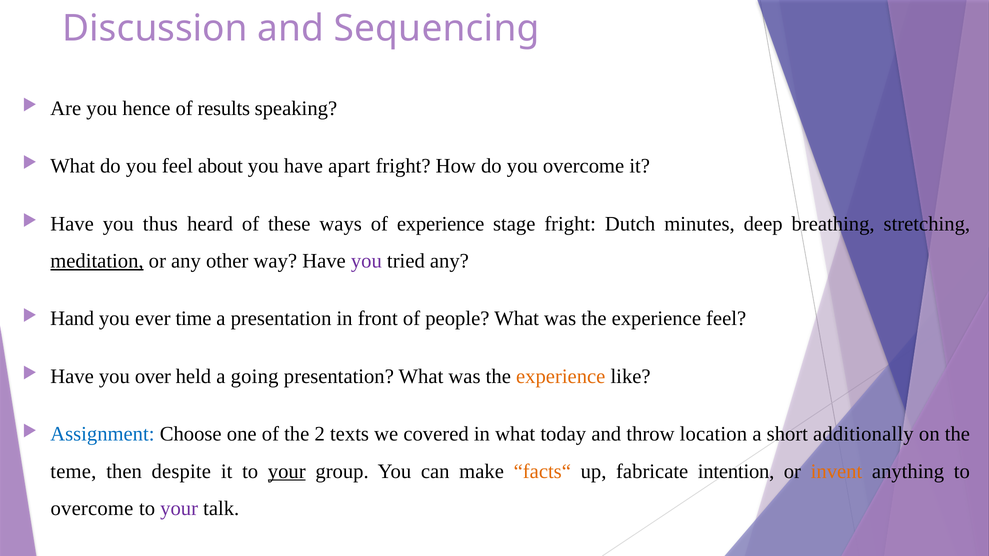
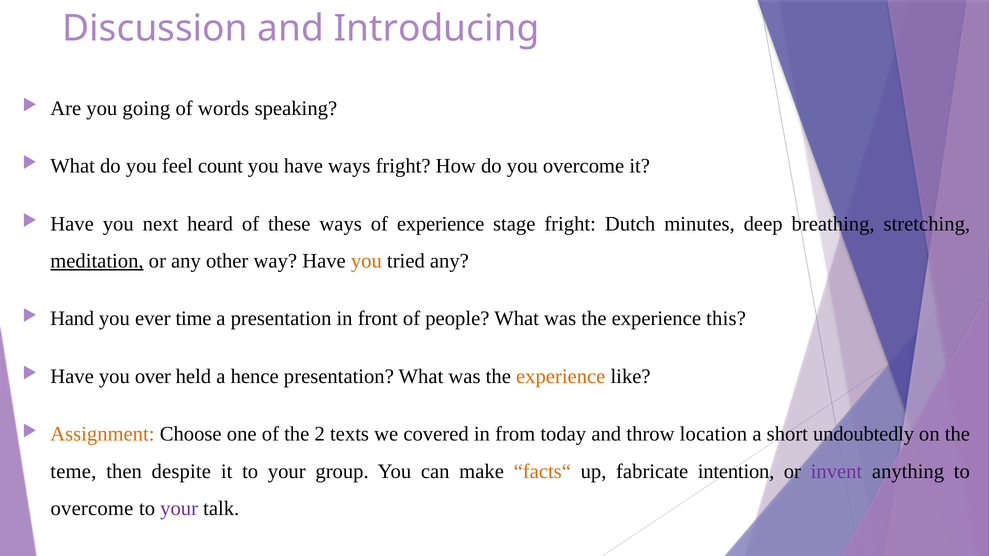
Sequencing: Sequencing -> Introducing
hence: hence -> going
results: results -> words
about: about -> count
have apart: apart -> ways
thus: thus -> next
you at (366, 261) colour: purple -> orange
experience feel: feel -> this
going: going -> hence
Assignment colour: blue -> orange
in what: what -> from
additionally: additionally -> undoubtedly
your at (287, 472) underline: present -> none
invent colour: orange -> purple
